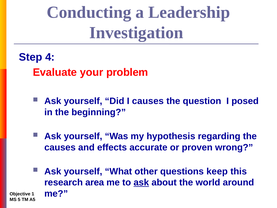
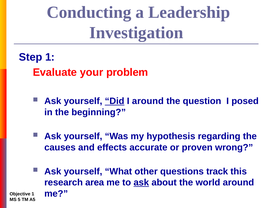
Step 4: 4 -> 1
Did underline: none -> present
I causes: causes -> around
keep: keep -> track
